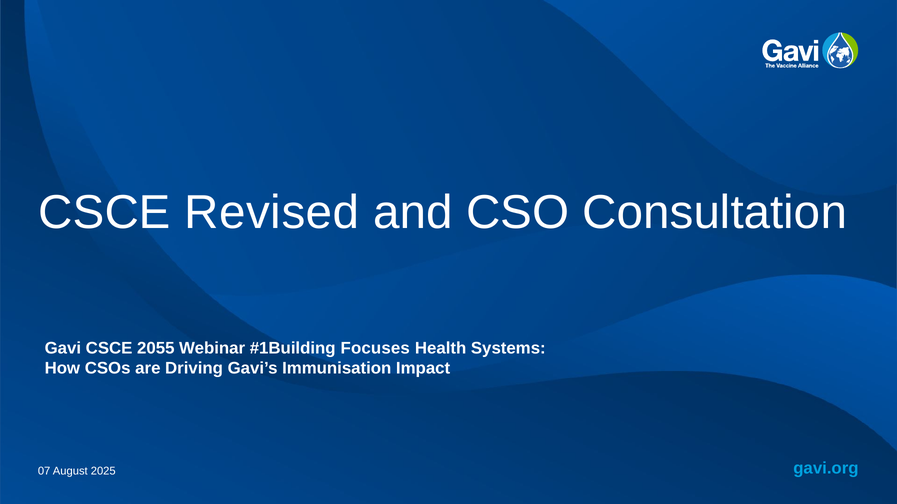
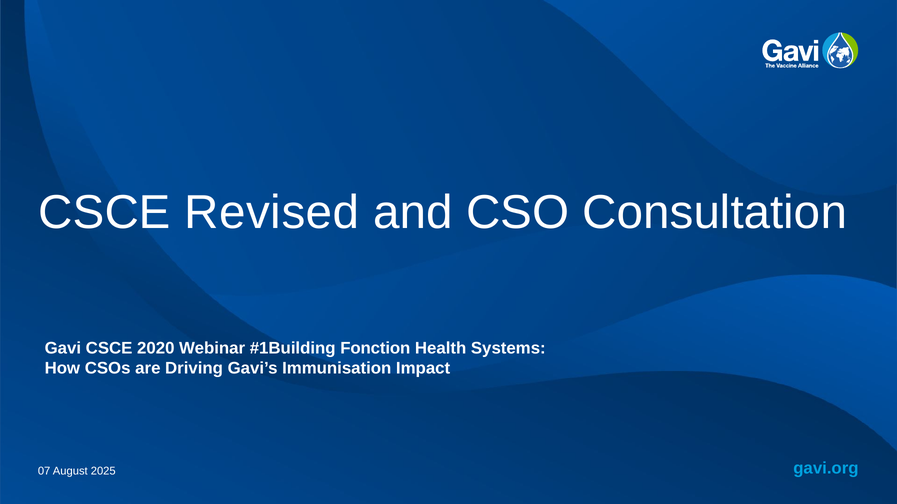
2055: 2055 -> 2020
Focuses: Focuses -> Fonction
